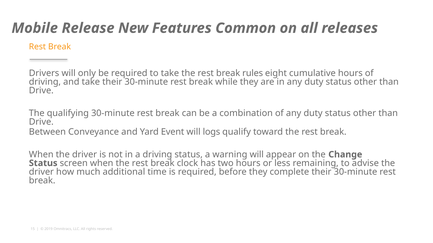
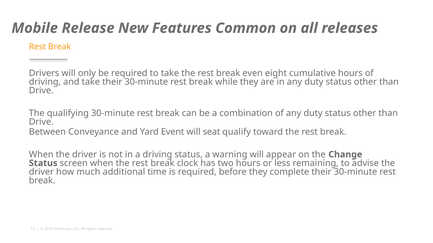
rules: rules -> even
logs: logs -> seat
